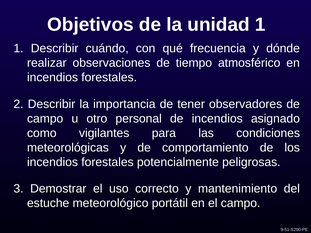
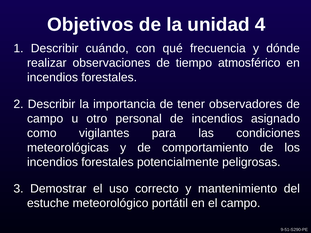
unidad 1: 1 -> 4
